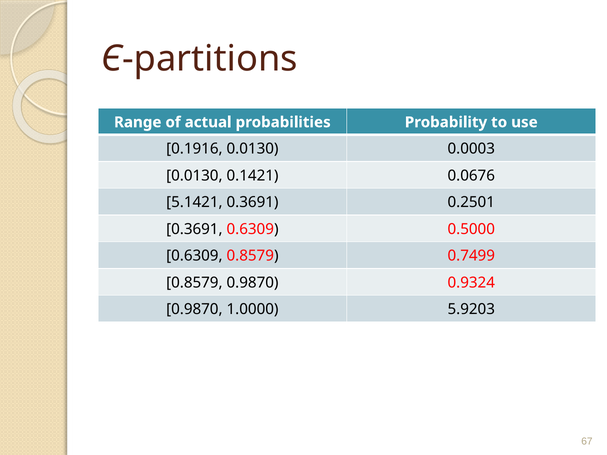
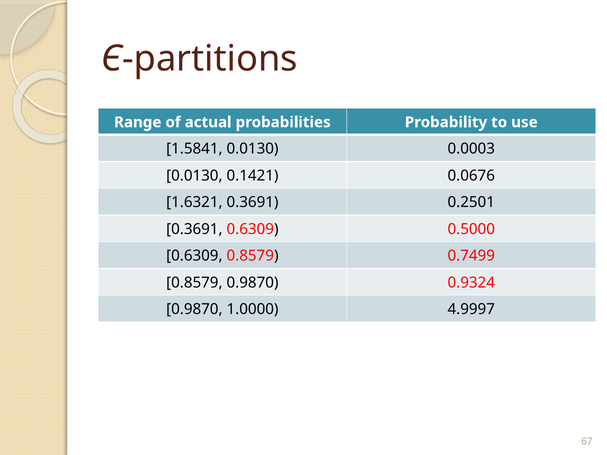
0.1916: 0.1916 -> 1.5841
5.1421: 5.1421 -> 1.6321
5.9203: 5.9203 -> 4.9997
